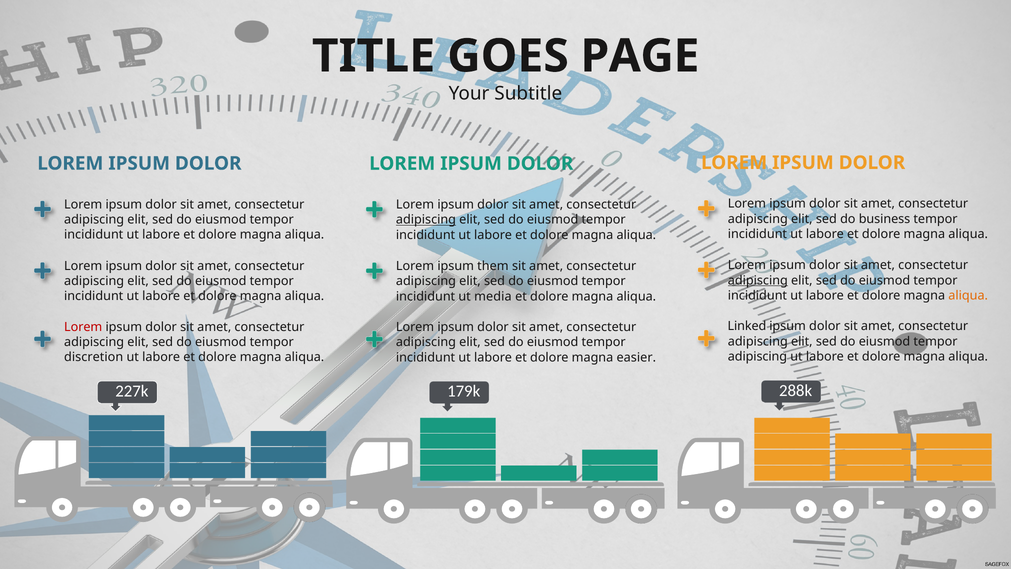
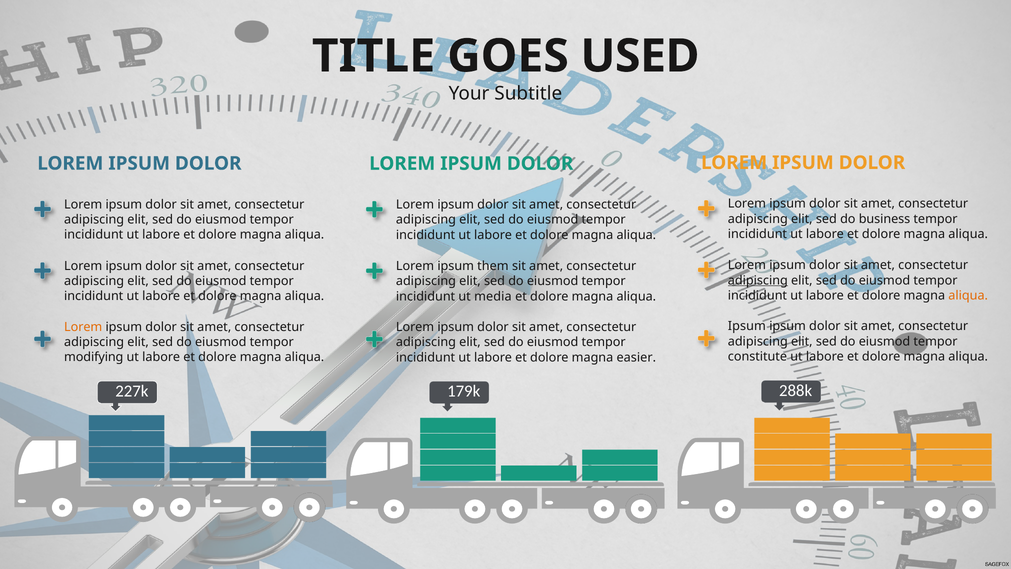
PAGE: PAGE -> USED
adipiscing at (426, 220) underline: present -> none
Linked at (747, 326): Linked -> Ipsum
Lorem at (83, 327) colour: red -> orange
adipiscing at (757, 356): adipiscing -> constitute
discretion: discretion -> modifying
